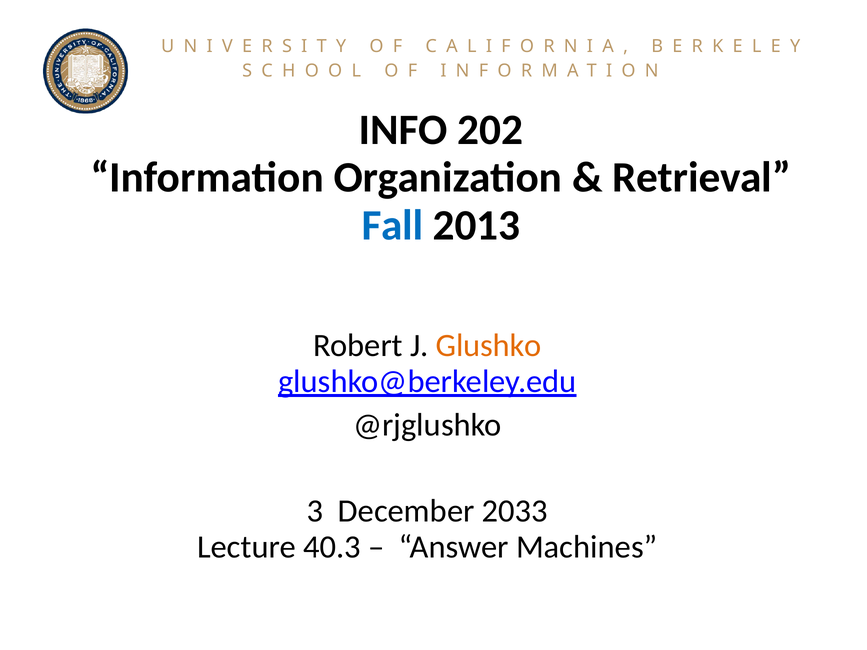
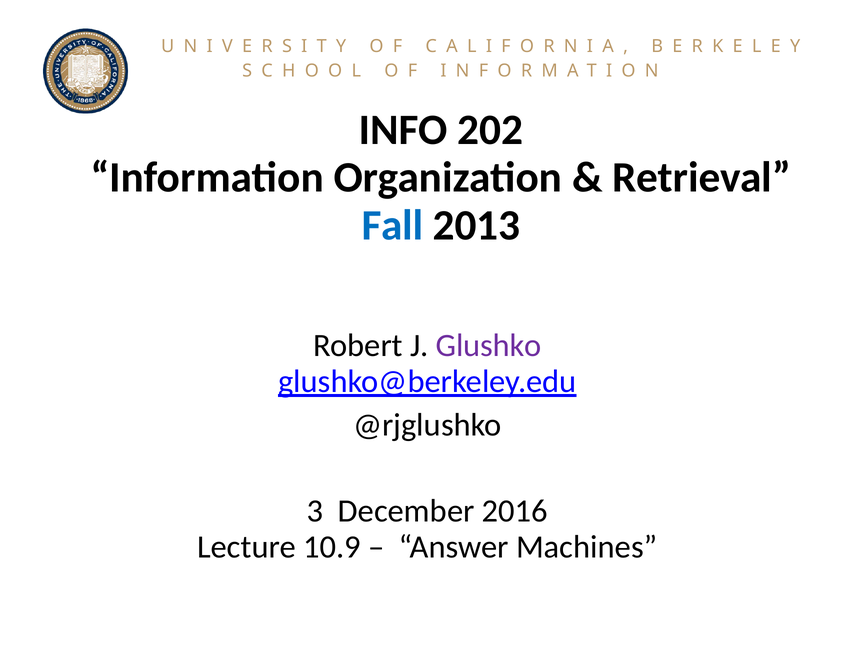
Glushko colour: orange -> purple
2033: 2033 -> 2016
40.3: 40.3 -> 10.9
